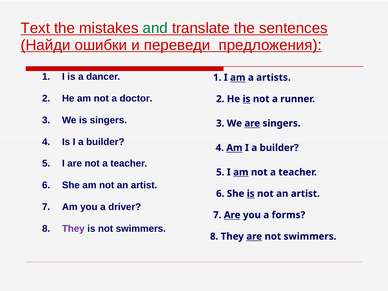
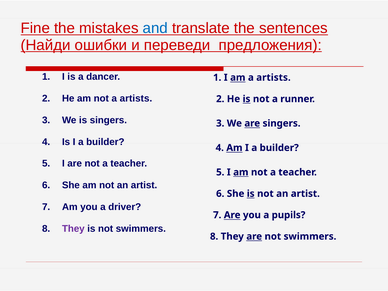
Text: Text -> Fine
and colour: green -> blue
not a doctor: doctor -> artists
forms: forms -> pupils
